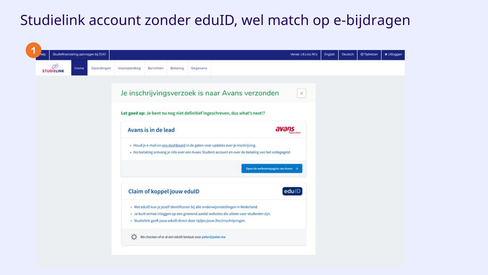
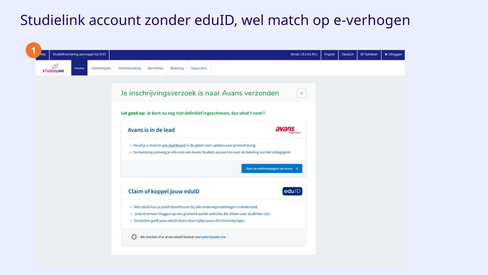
e-bijdragen: e-bijdragen -> e-verhogen
